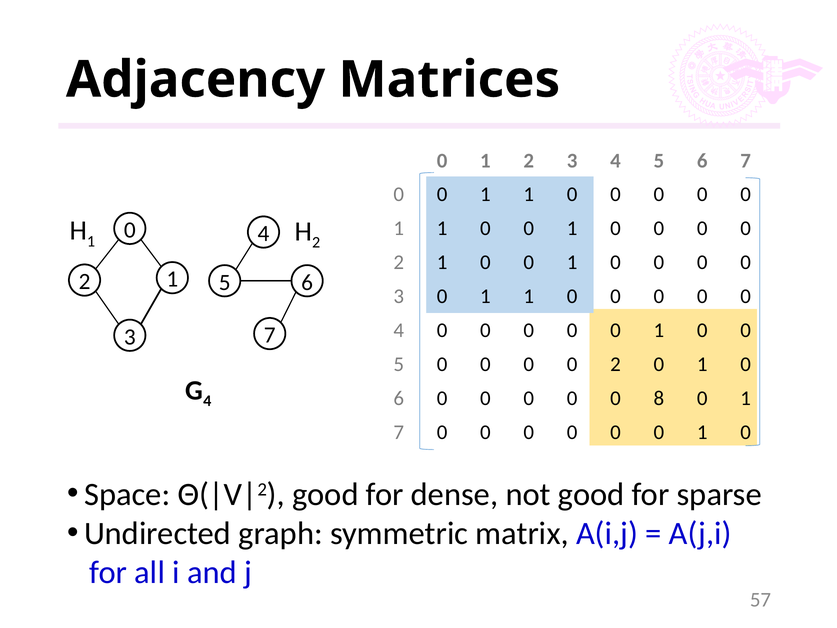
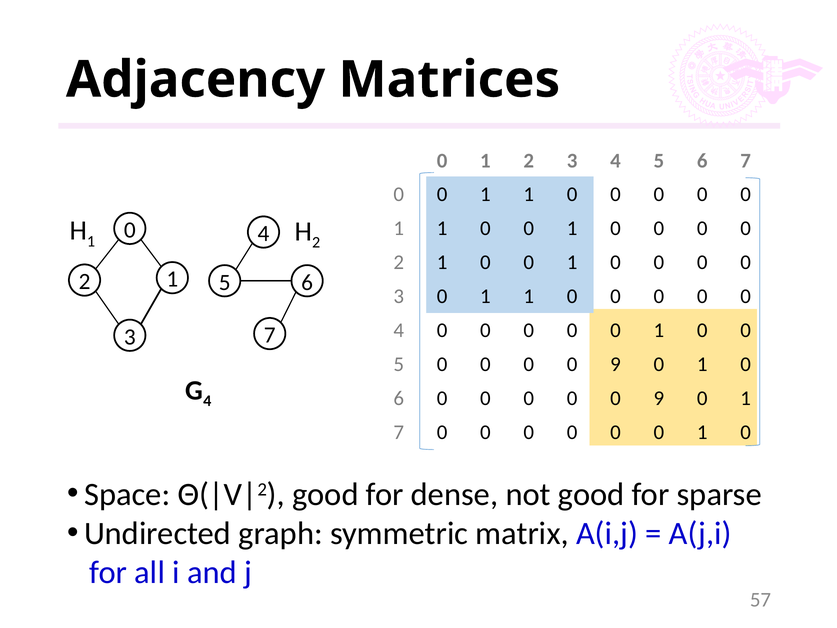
2 at (616, 364): 2 -> 9
8 at (659, 398): 8 -> 9
